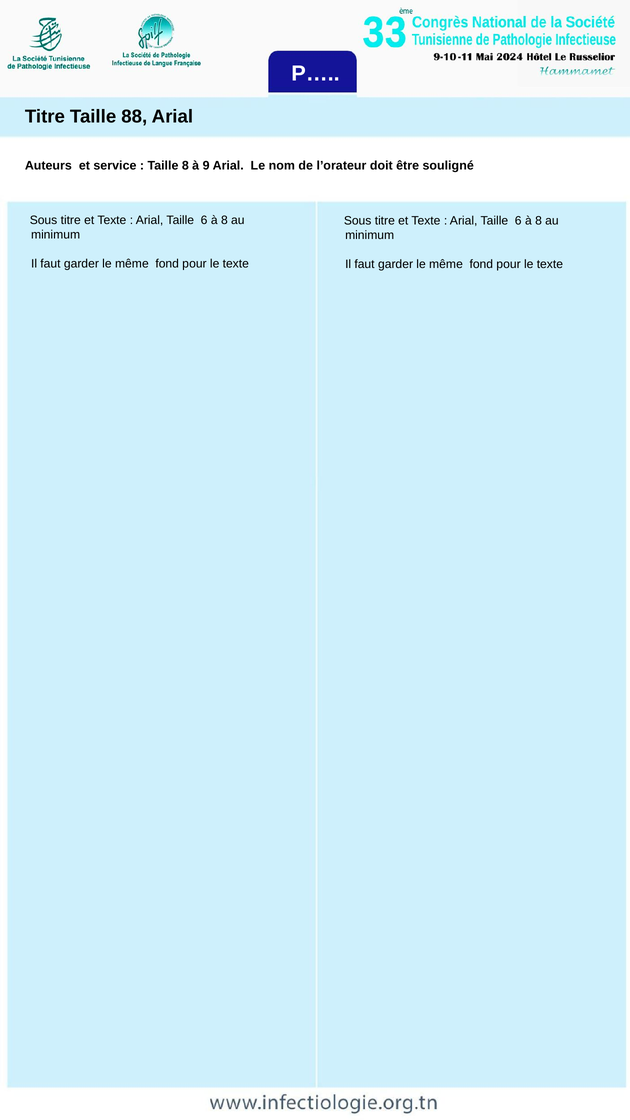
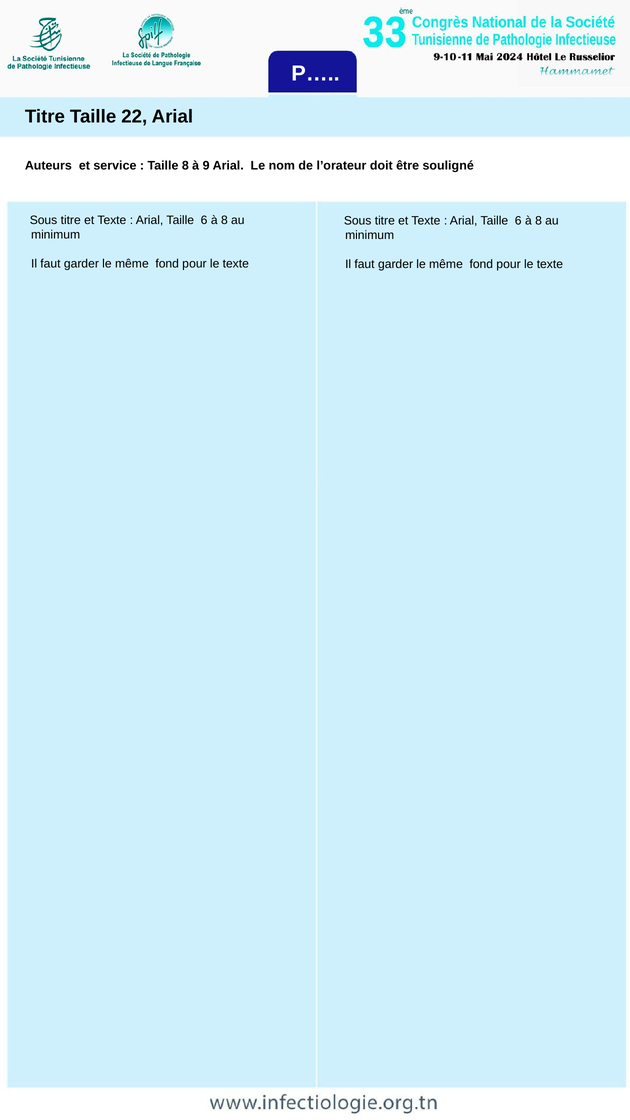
88: 88 -> 22
